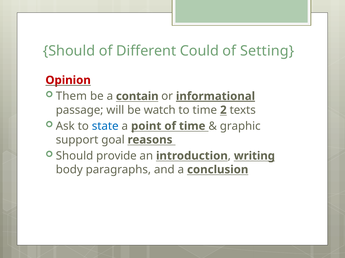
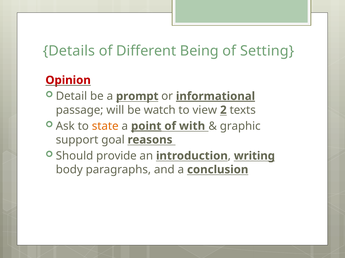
Should at (69, 51): Should -> Details
Could: Could -> Being
Them: Them -> Detail
contain: contain -> prompt
to time: time -> view
state colour: blue -> orange
point underline: none -> present
of time: time -> with
